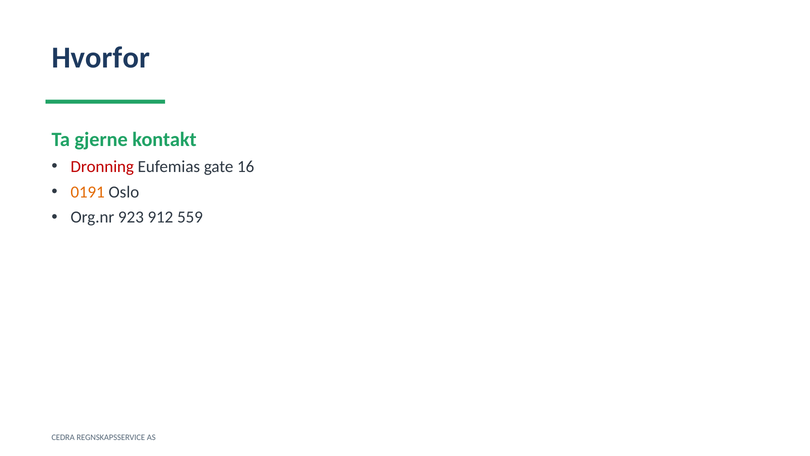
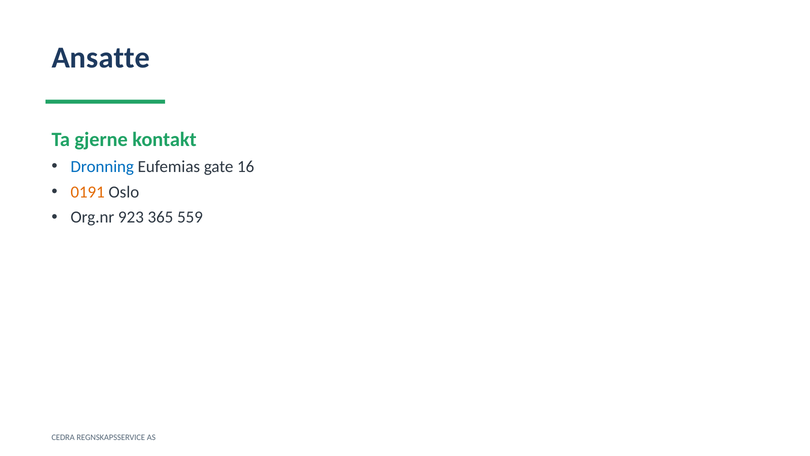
Hvorfor: Hvorfor -> Ansatte
Dronning colour: red -> blue
912: 912 -> 365
